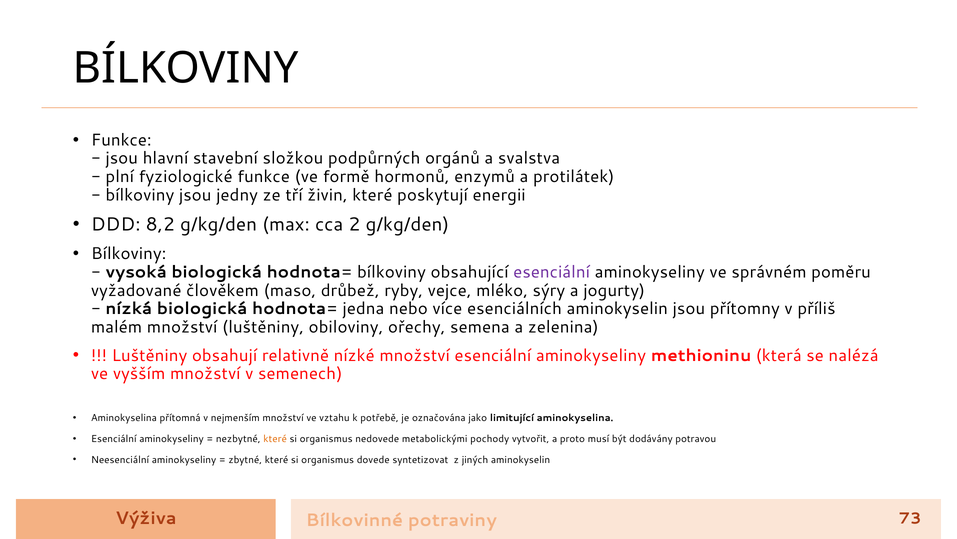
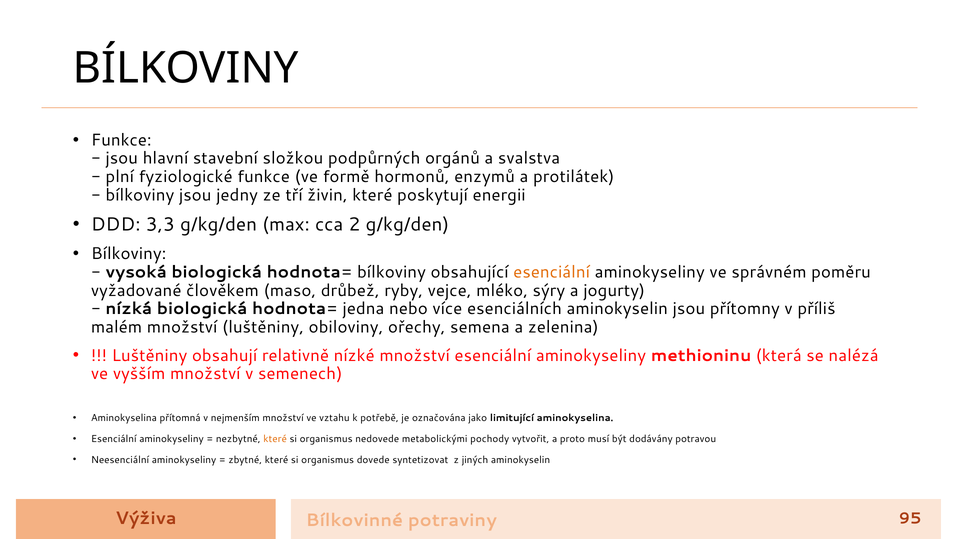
8,2: 8,2 -> 3,3
esenciální at (552, 272) colour: purple -> orange
73: 73 -> 95
